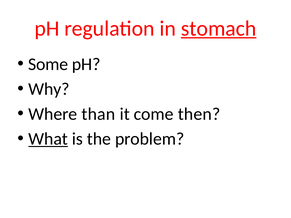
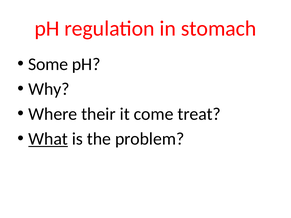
stomach underline: present -> none
than: than -> their
then: then -> treat
